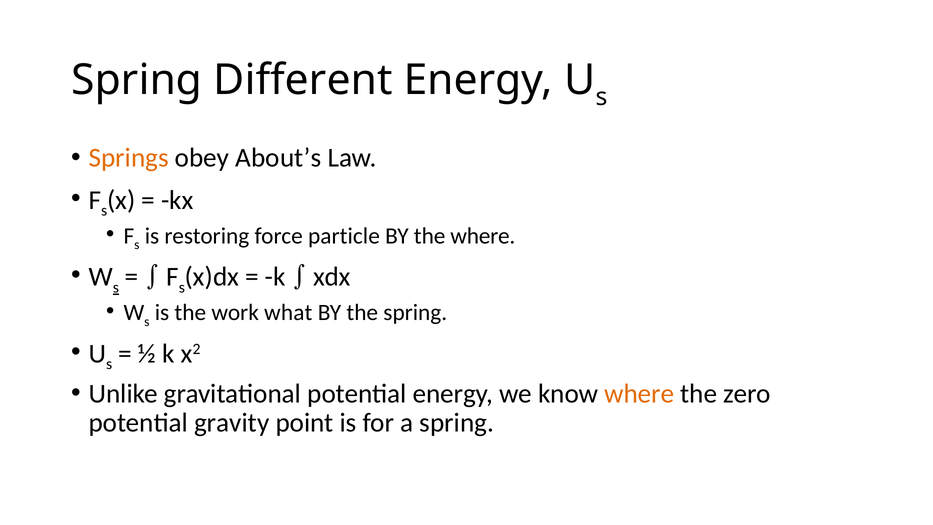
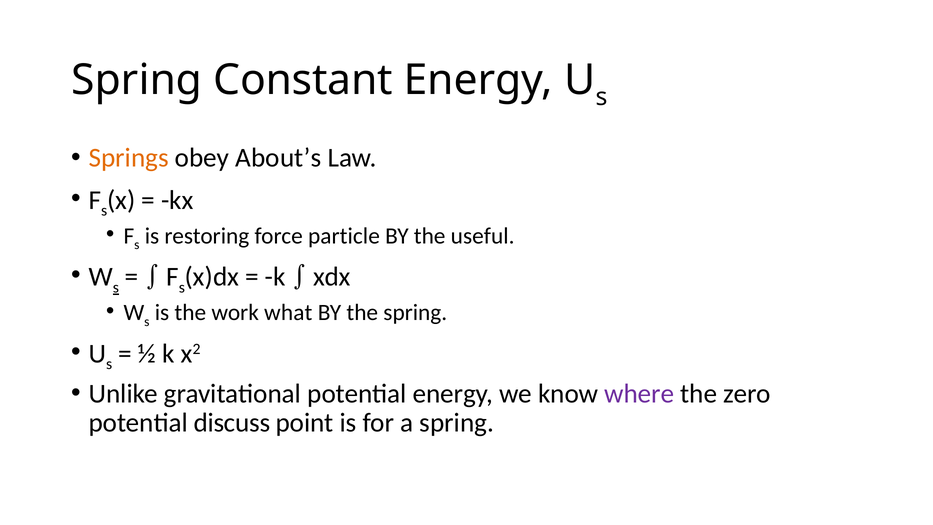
Different: Different -> Constant
the where: where -> useful
where at (639, 393) colour: orange -> purple
gravity: gravity -> discuss
